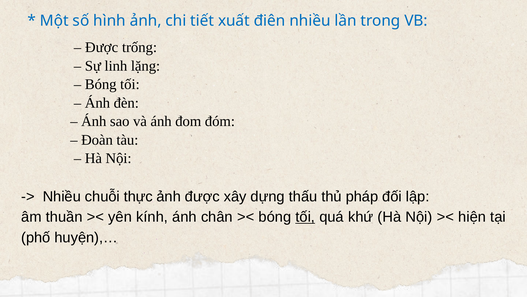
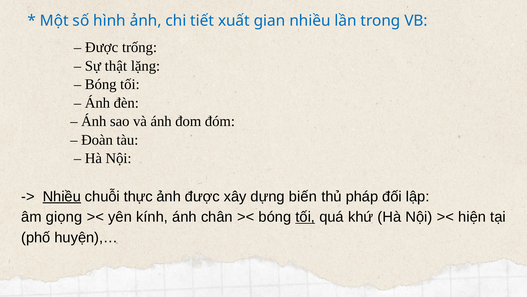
điên: điên -> gian
linh: linh -> thật
Nhiều at (62, 196) underline: none -> present
thấu: thấu -> biến
thuần: thuần -> giọng
